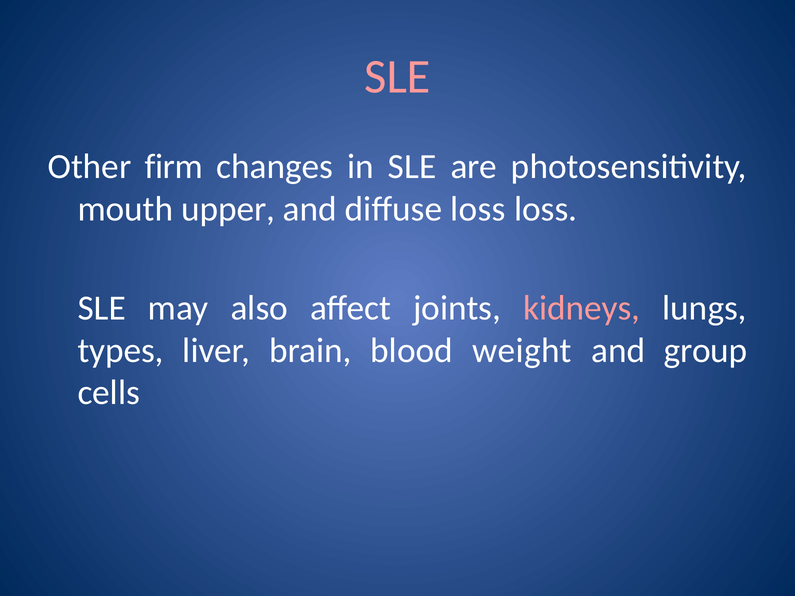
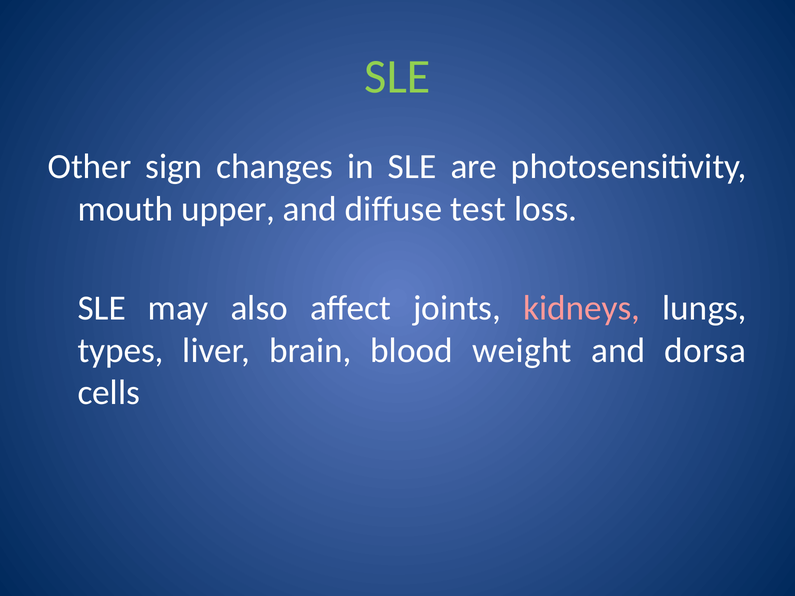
SLE at (397, 77) colour: pink -> light green
firm: firm -> sign
diffuse loss: loss -> test
group: group -> dorsa
